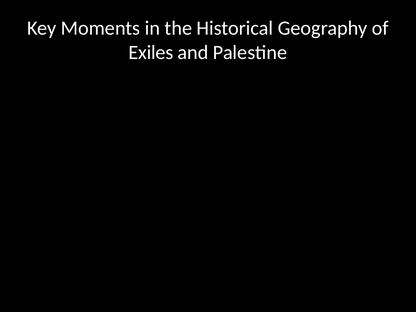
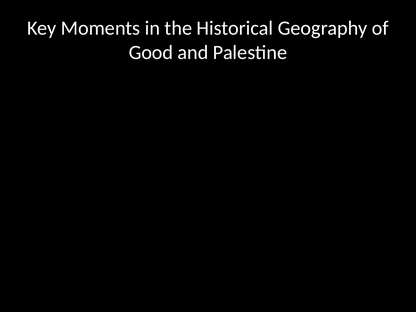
Exiles: Exiles -> Good
